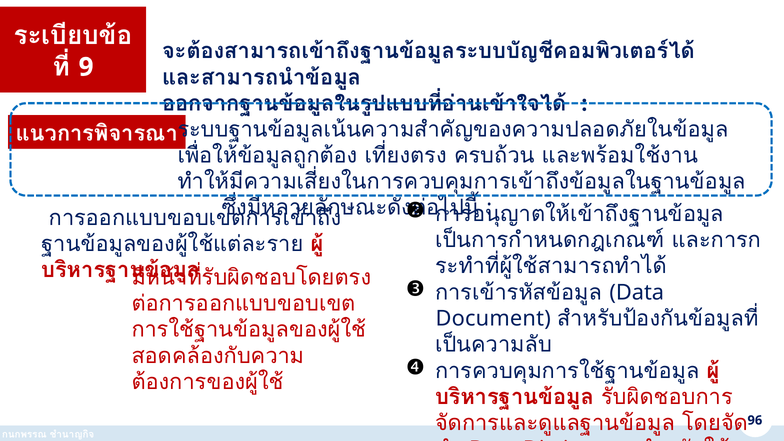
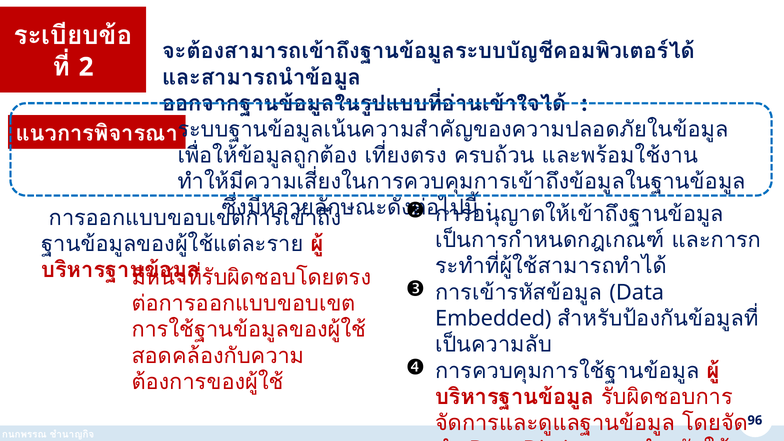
9: 9 -> 2
Document: Document -> Embedded
